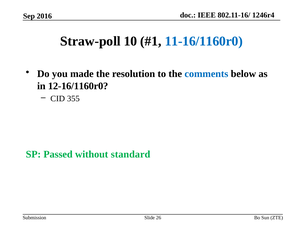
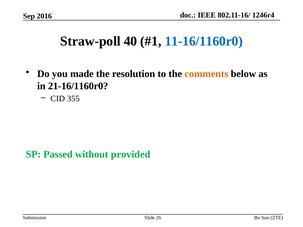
10: 10 -> 40
comments colour: blue -> orange
12-16/1160r0: 12-16/1160r0 -> 21-16/1160r0
standard: standard -> provided
